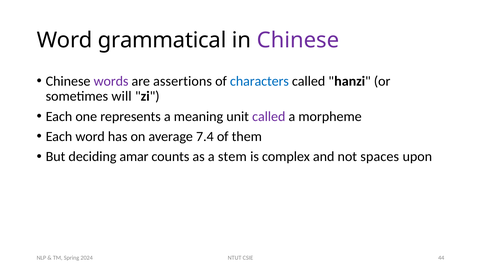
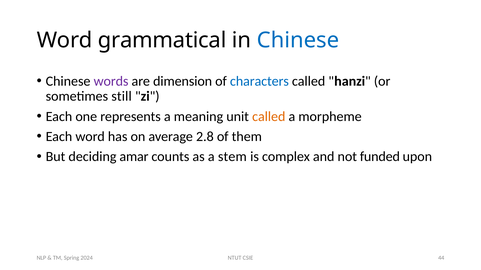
Chinese at (298, 40) colour: purple -> blue
assertions: assertions -> dimension
will: will -> still
called at (269, 117) colour: purple -> orange
7.4: 7.4 -> 2.8
spaces: spaces -> funded
